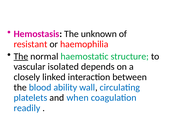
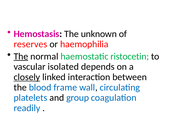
resistant: resistant -> reserves
structure: structure -> ristocetin
closely underline: none -> present
ability: ability -> frame
when: when -> group
